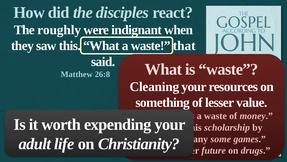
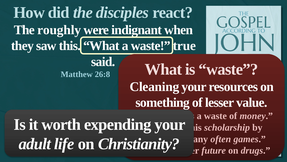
that: that -> true
some: some -> often
